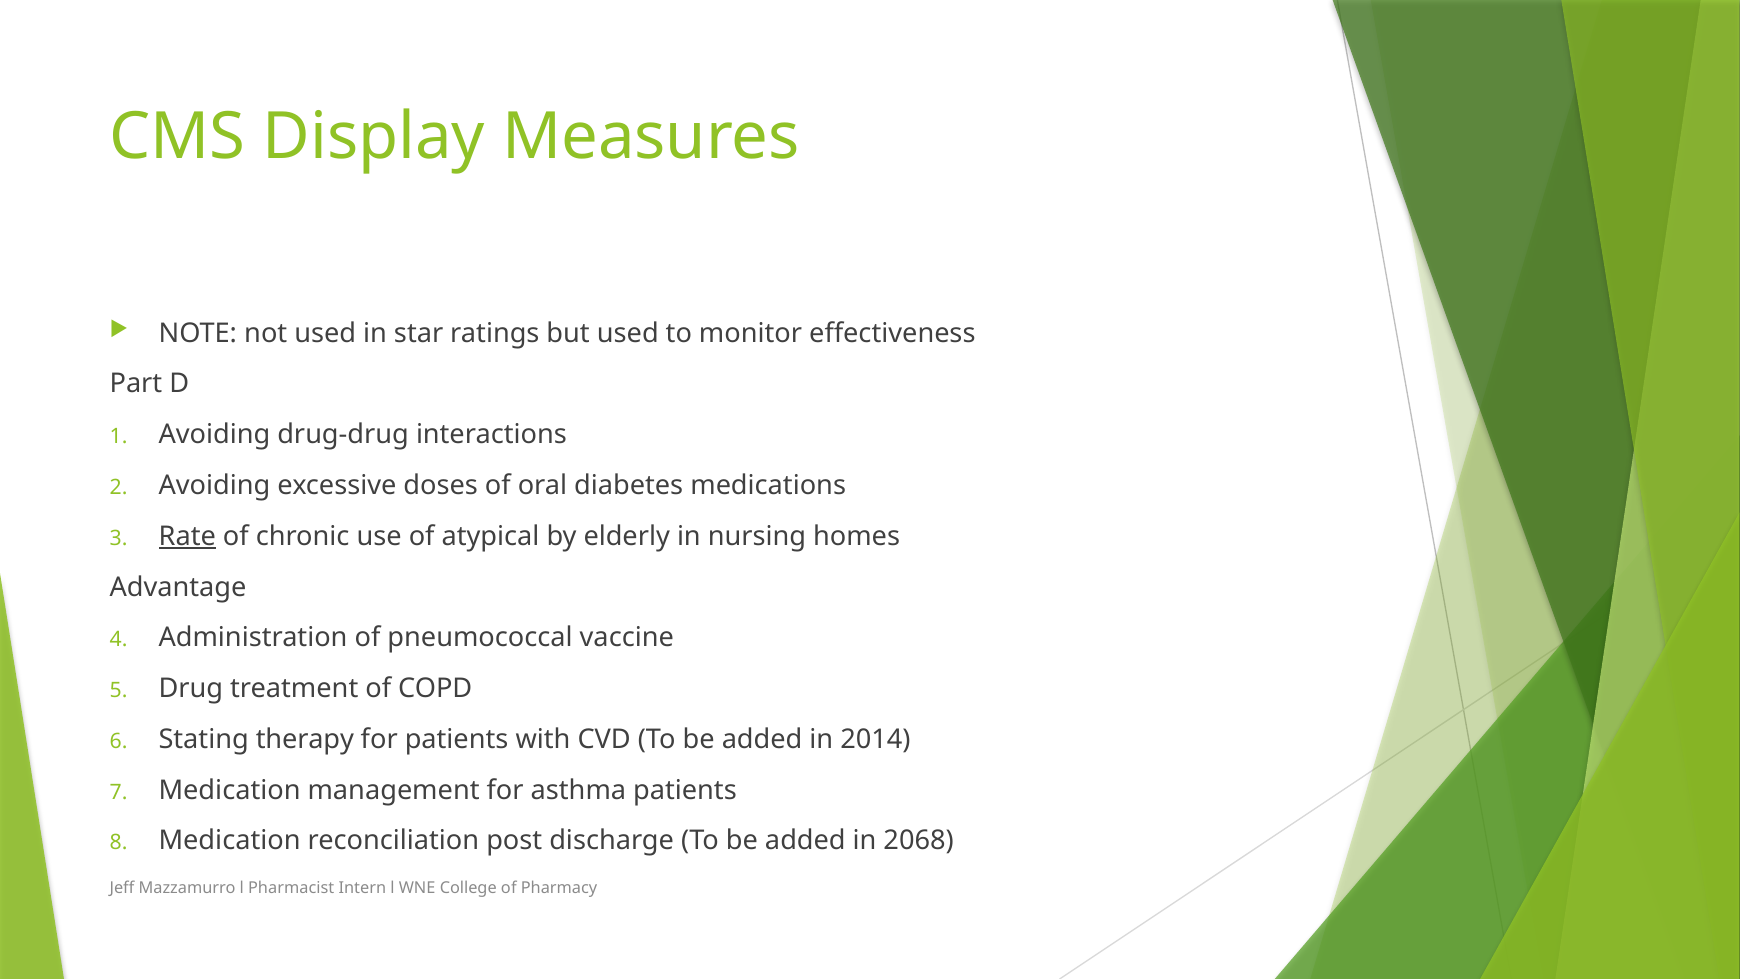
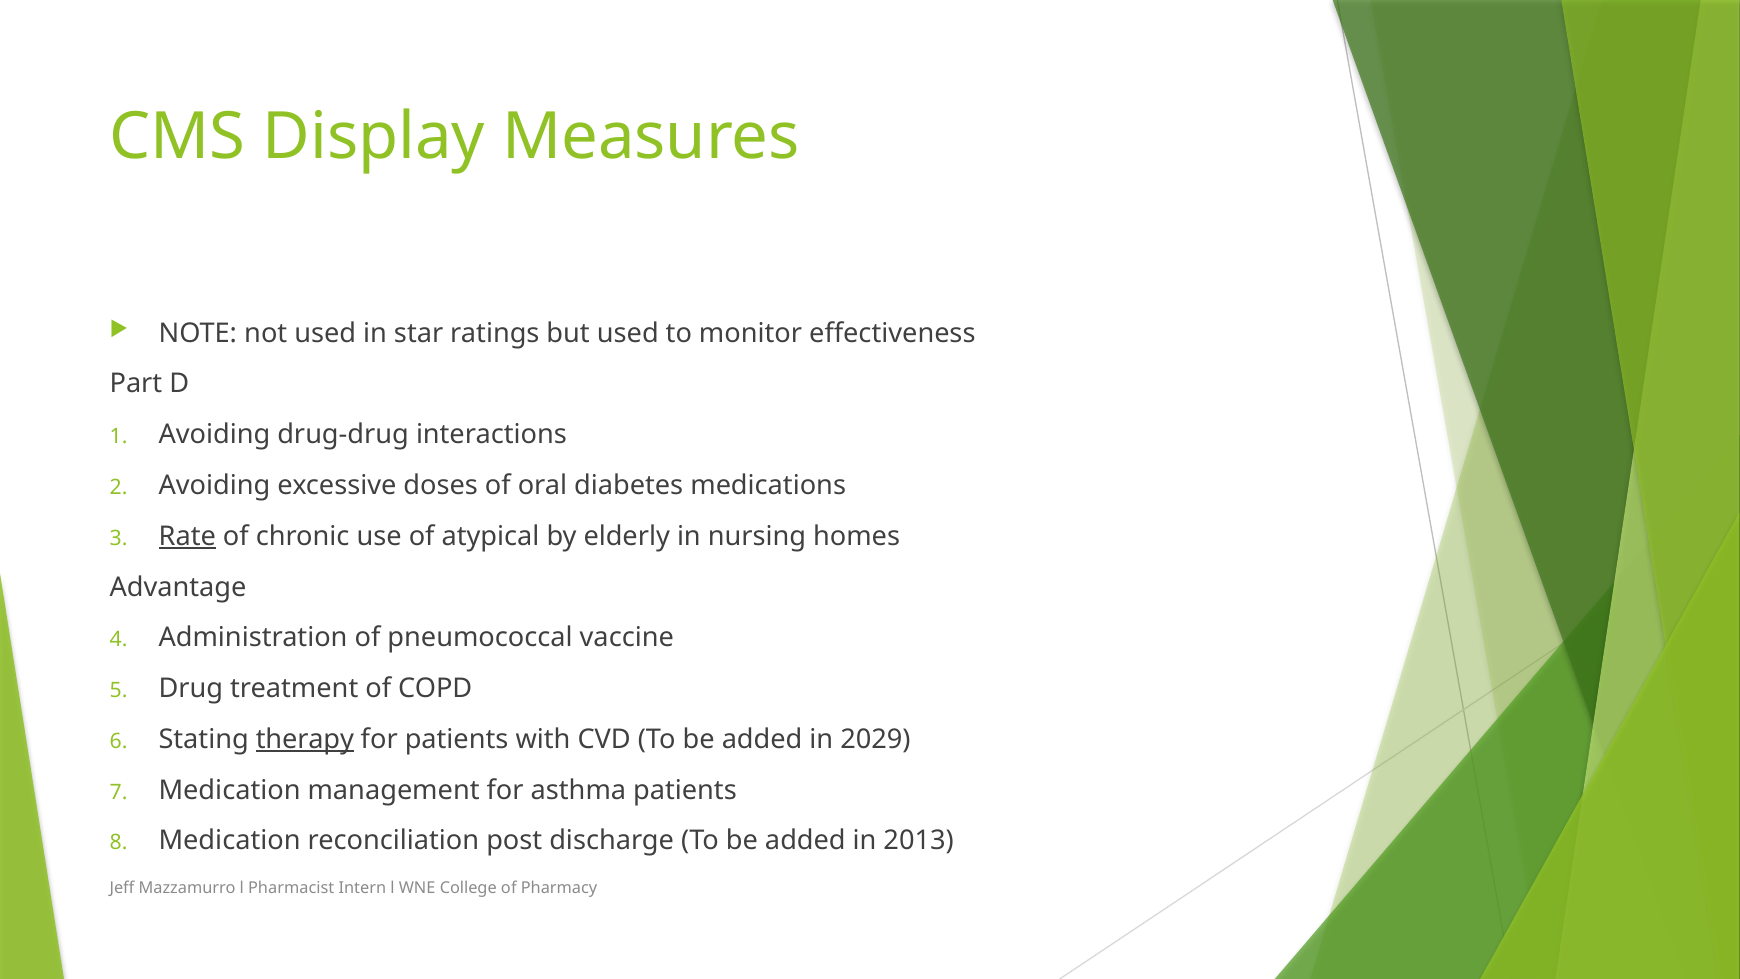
therapy underline: none -> present
2014: 2014 -> 2029
2068: 2068 -> 2013
